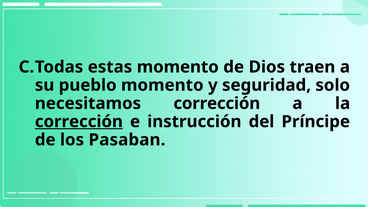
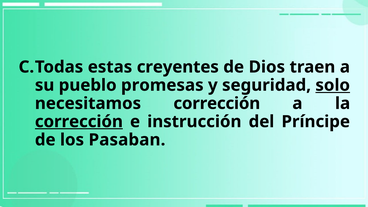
estas momento: momento -> creyentes
pueblo momento: momento -> promesas
solo underline: none -> present
